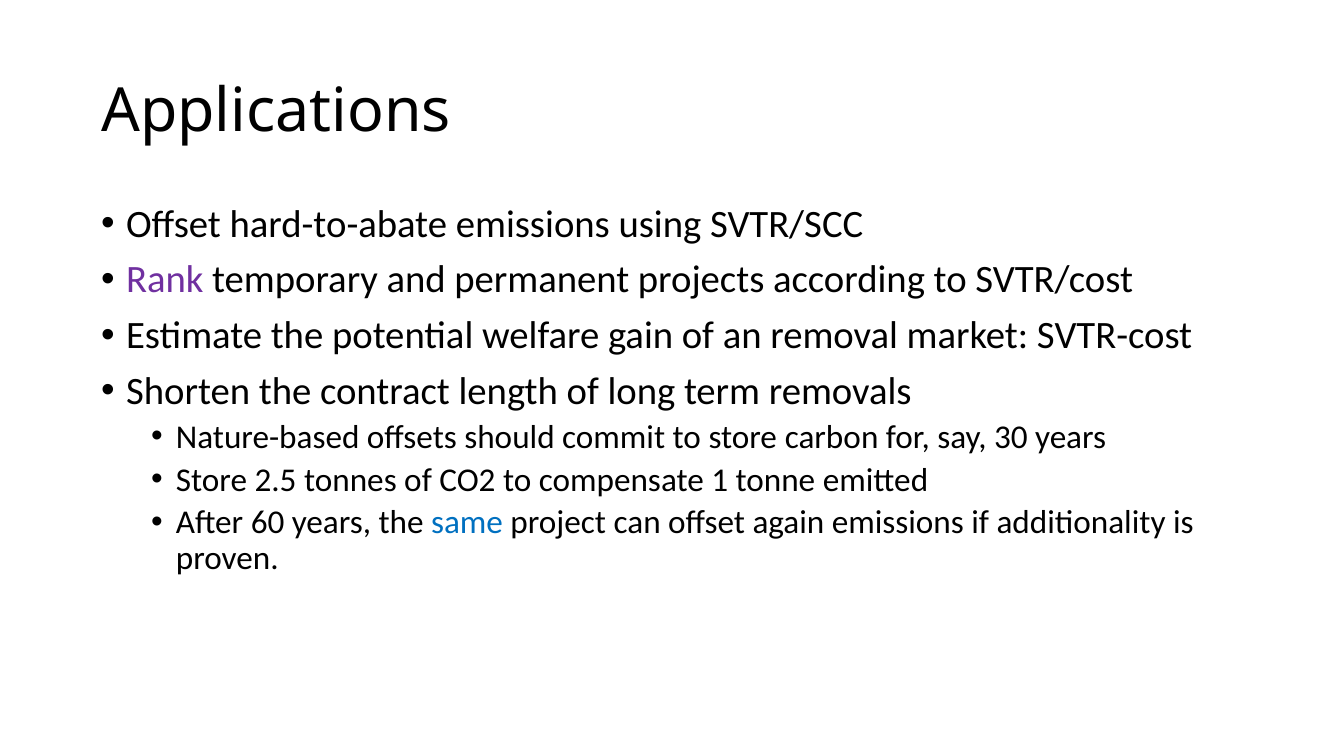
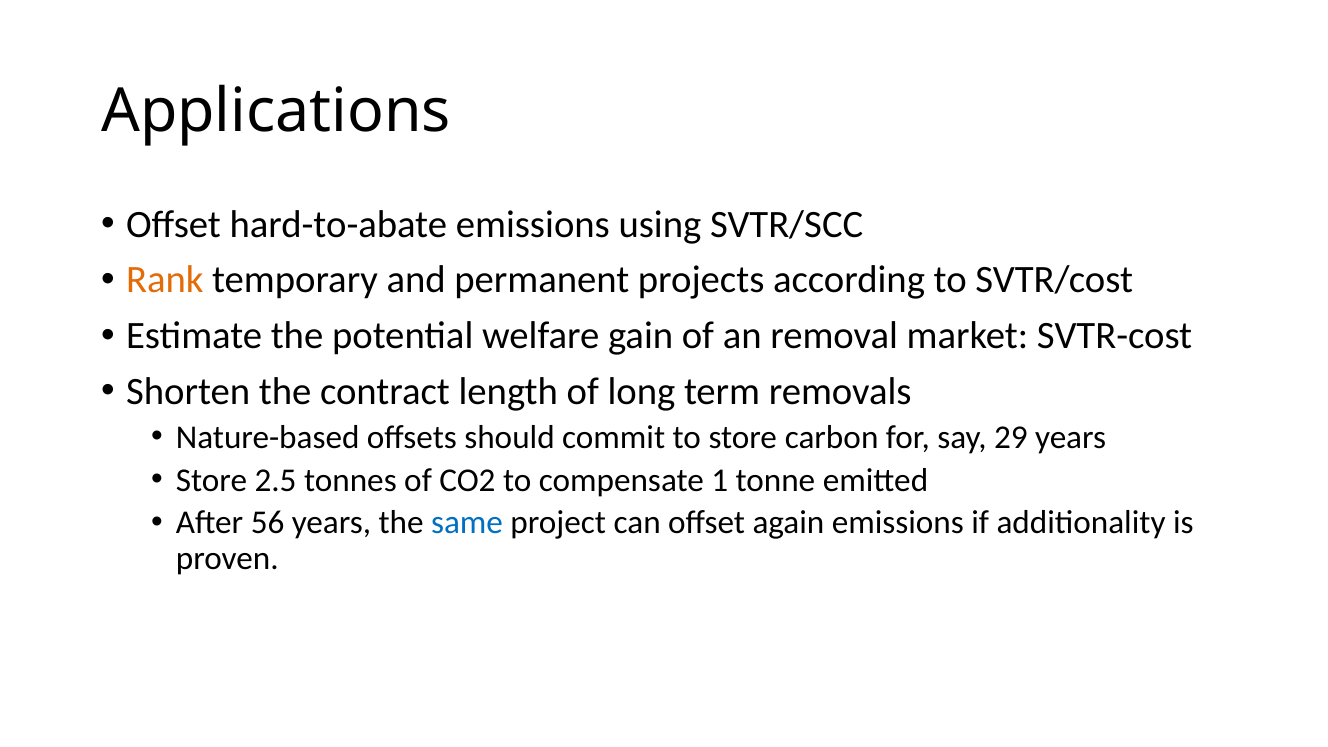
Rank colour: purple -> orange
30: 30 -> 29
60: 60 -> 56
